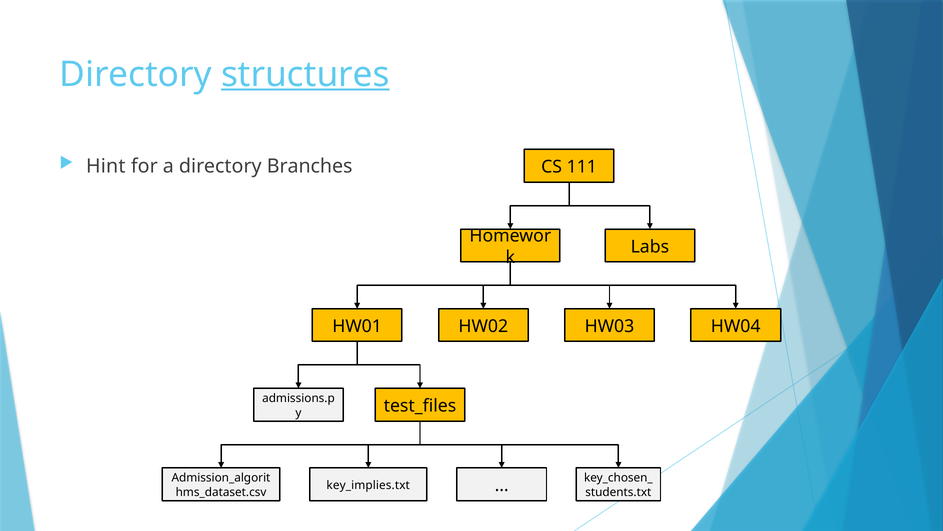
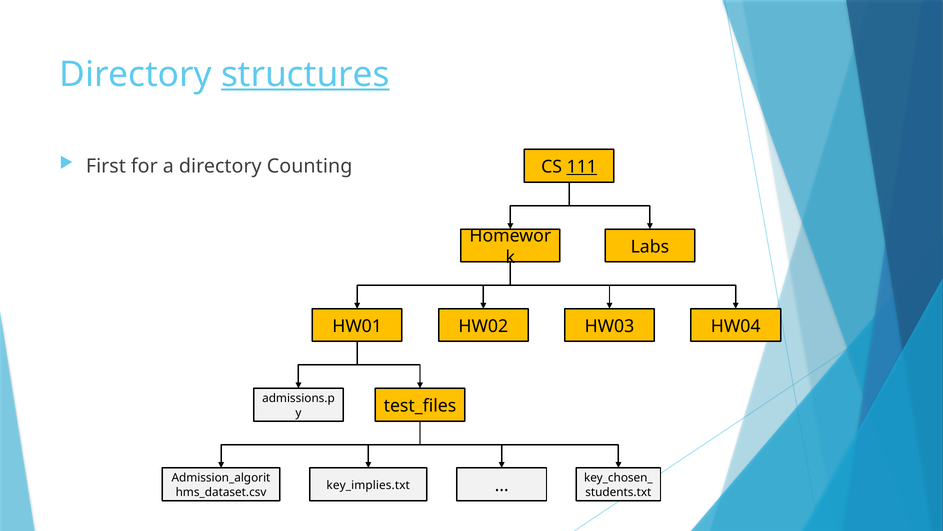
Hint: Hint -> First
Branches: Branches -> Counting
111 underline: none -> present
